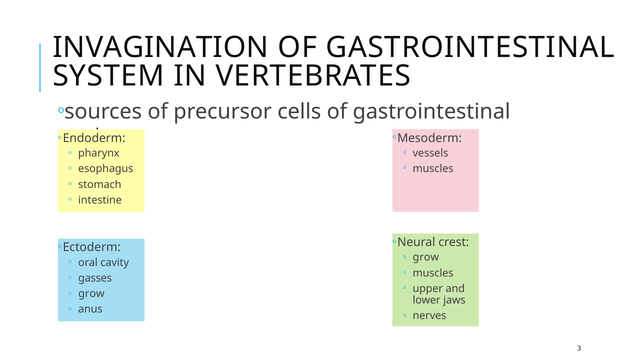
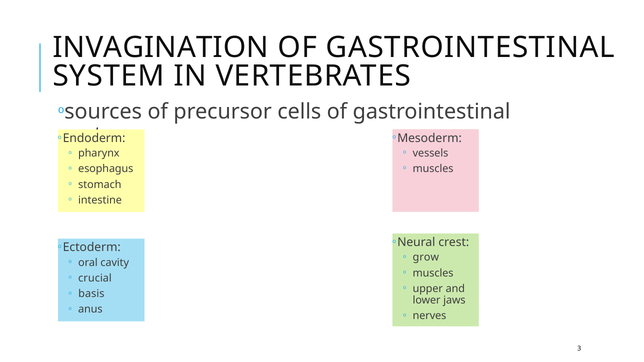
gasses: gasses -> crucial
grow at (91, 294): grow -> basis
